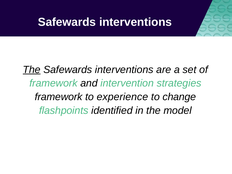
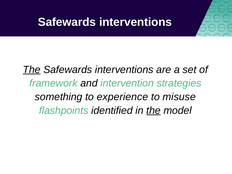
framework at (59, 97): framework -> something
change: change -> misuse
the at (153, 110) underline: none -> present
